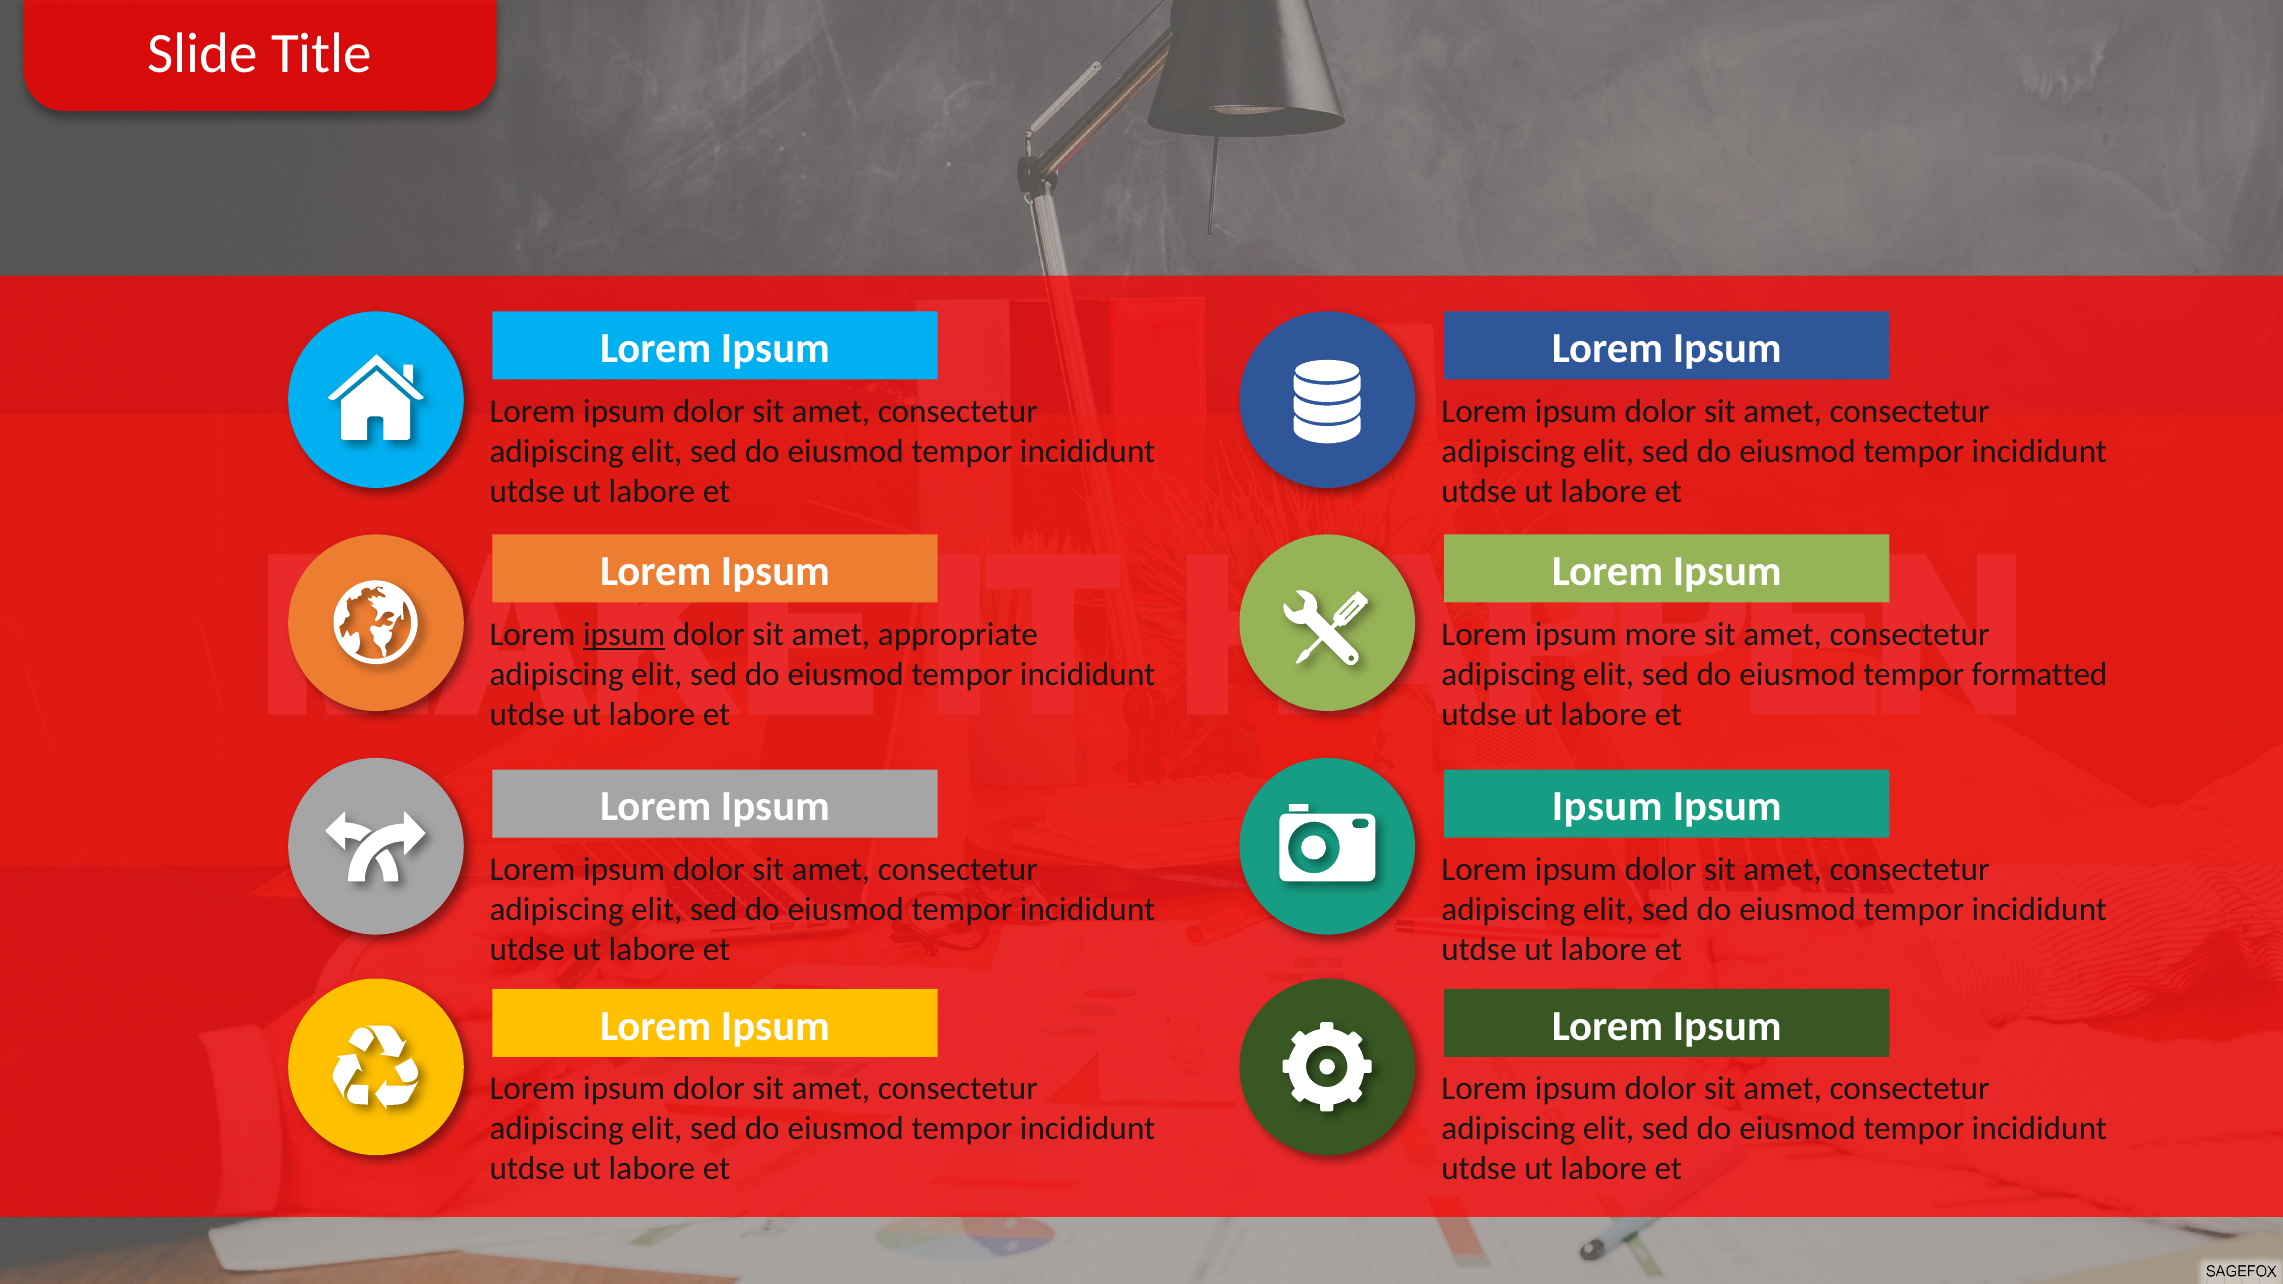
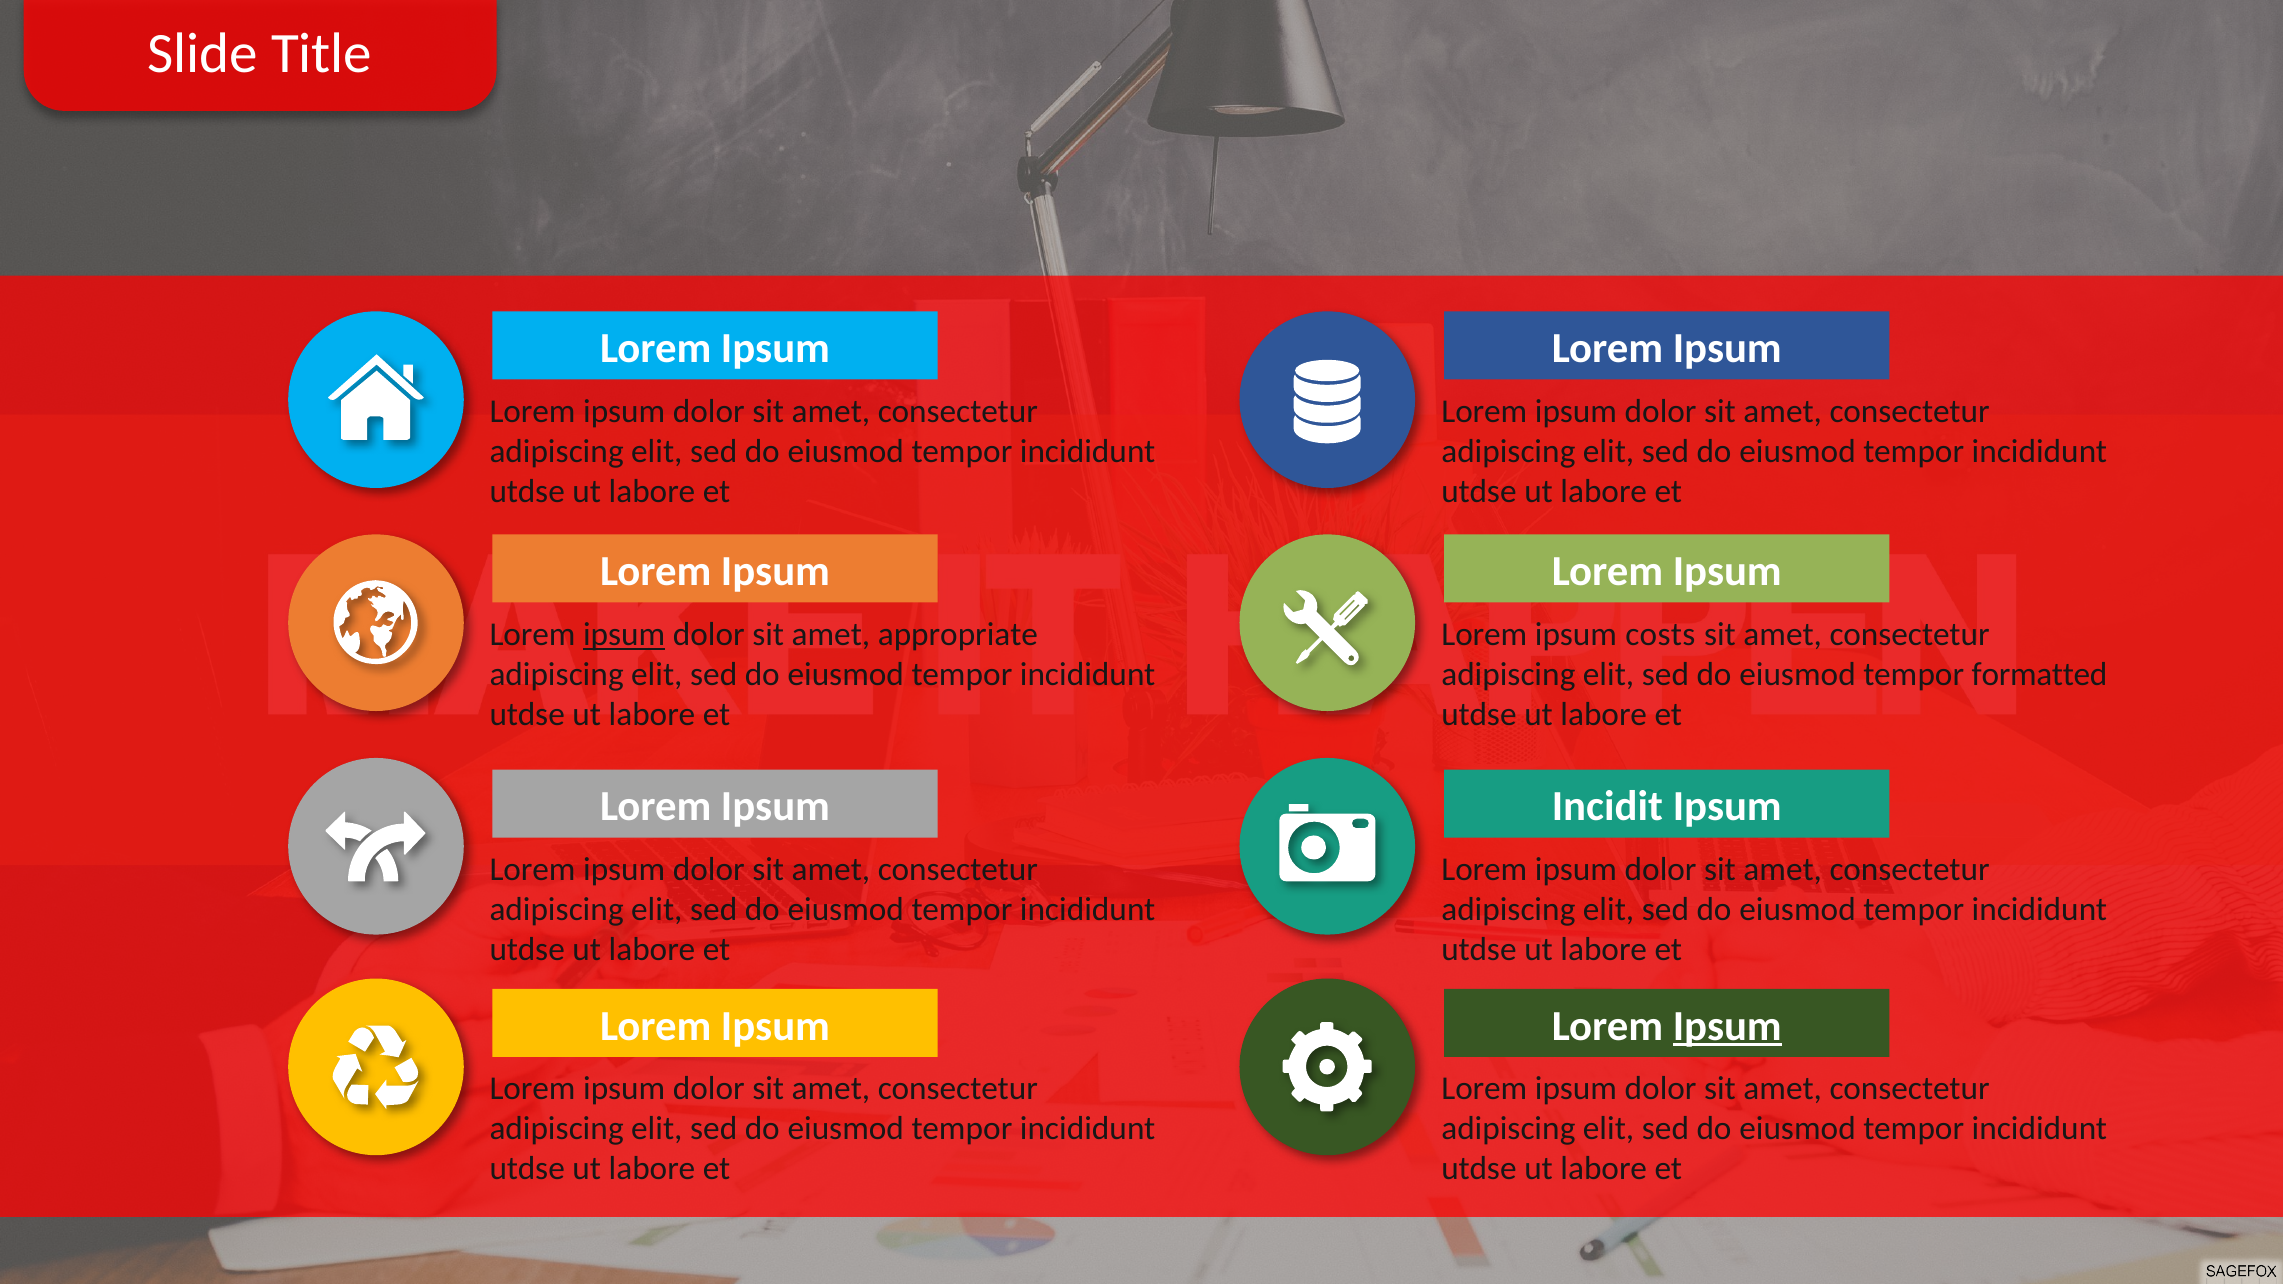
more: more -> costs
Ipsum at (1607, 807): Ipsum -> Incidit
Ipsum at (1727, 1026) underline: none -> present
